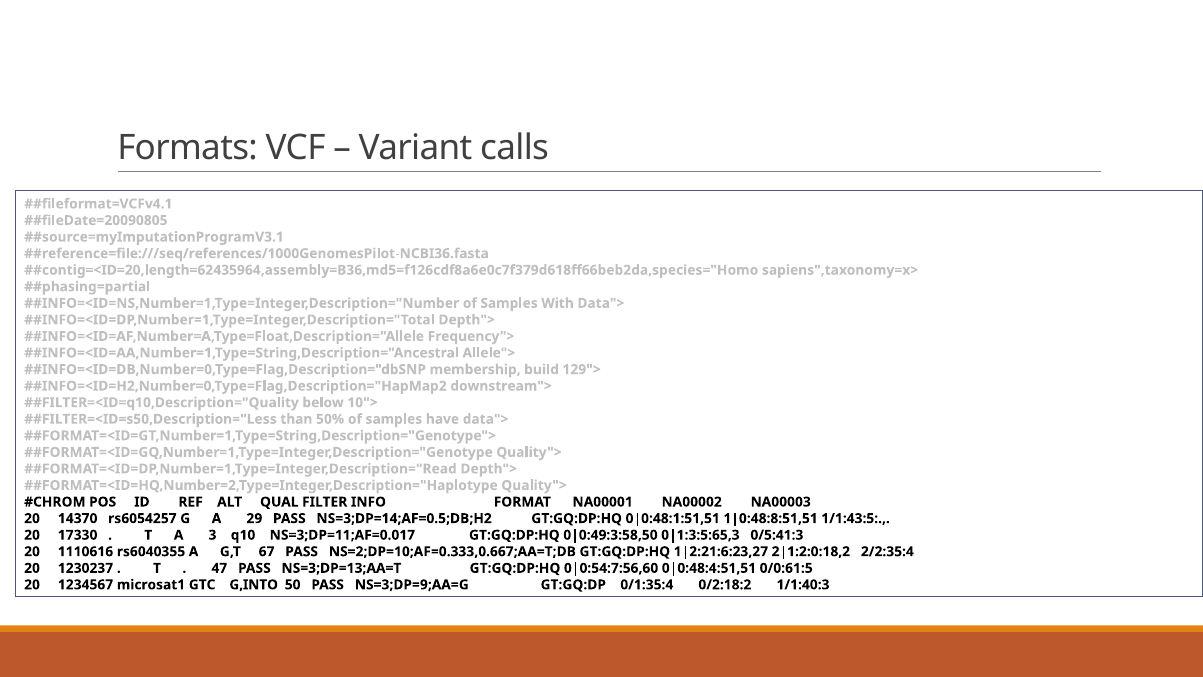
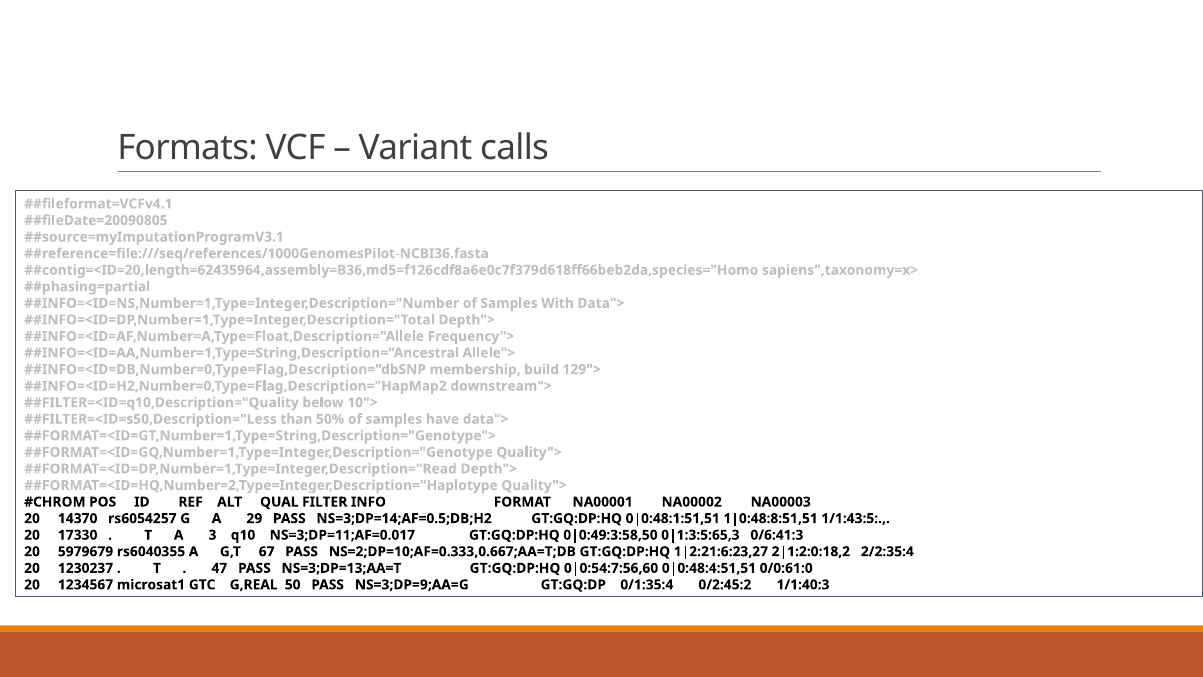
0/5:41:3: 0/5:41:3 -> 0/6:41:3
1110616: 1110616 -> 5979679
0/0:61:5: 0/0:61:5 -> 0/0:61:0
G,INTO: G,INTO -> G,REAL
0/2:18:2: 0/2:18:2 -> 0/2:45:2
